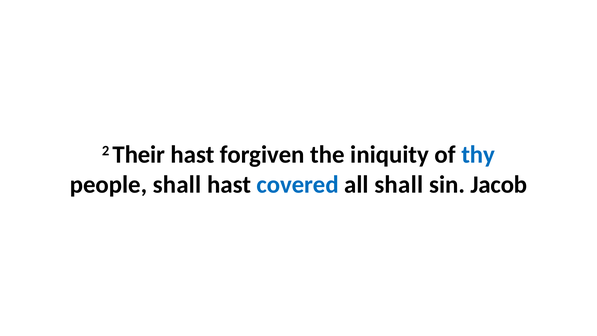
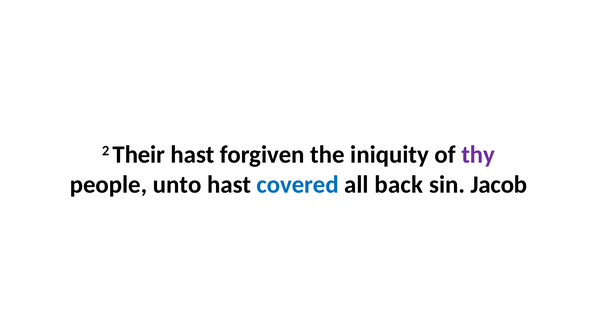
thy colour: blue -> purple
people shall: shall -> unto
all shall: shall -> back
